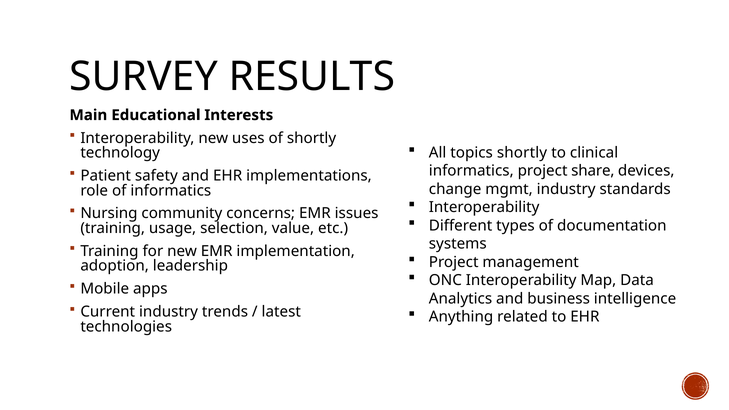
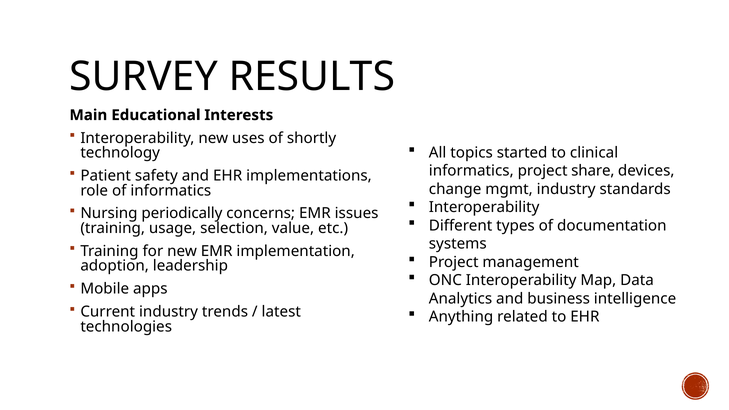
topics shortly: shortly -> started
community: community -> periodically
